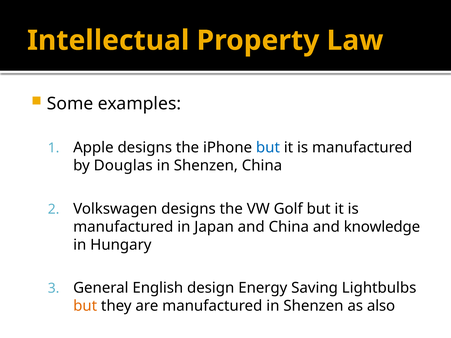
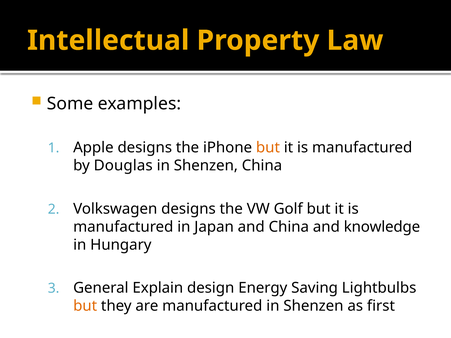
but at (268, 148) colour: blue -> orange
English: English -> Explain
also: also -> first
